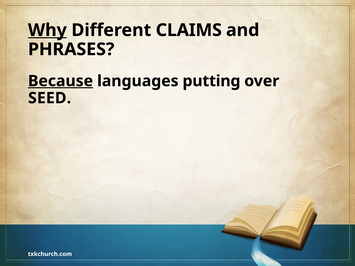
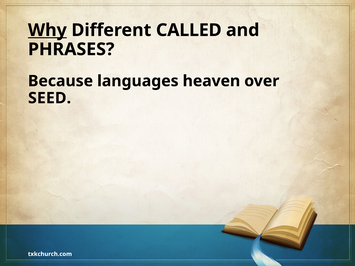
CLAIMS: CLAIMS -> CALLED
Because underline: present -> none
putting: putting -> heaven
